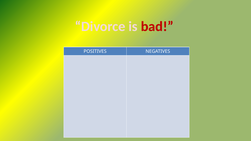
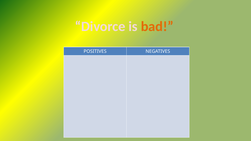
bad colour: red -> orange
